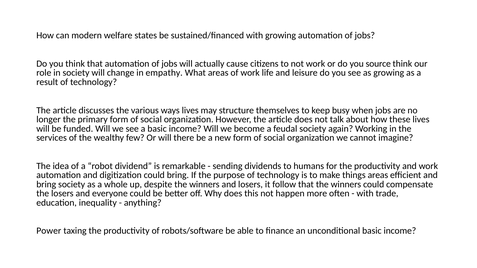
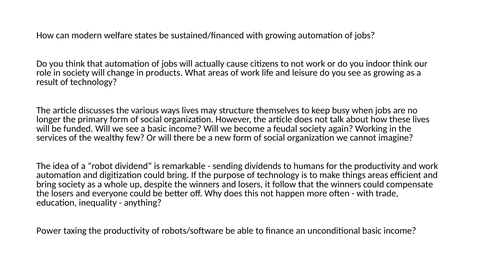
source: source -> indoor
empathy: empathy -> products
